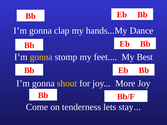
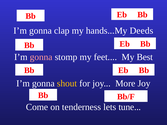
Dance: Dance -> Deeds
gonna at (41, 57) colour: yellow -> pink
stay: stay -> tune
